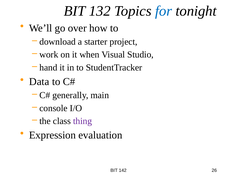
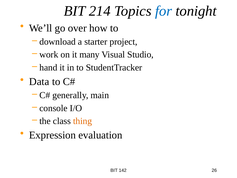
132: 132 -> 214
when: when -> many
thing colour: purple -> orange
